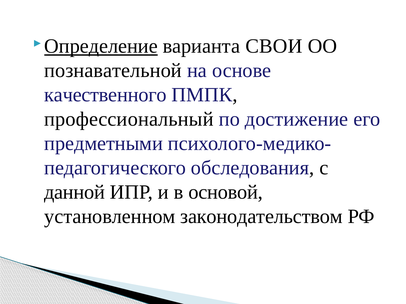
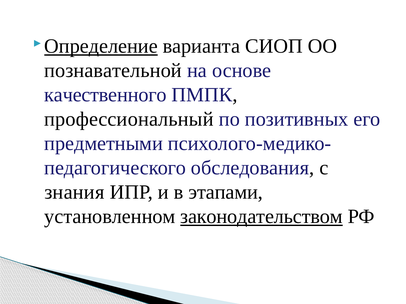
СВОИ: СВОИ -> СИОП
достижение: достижение -> позитивных
данной: данной -> знания
основой: основой -> этапами
законодательством underline: none -> present
